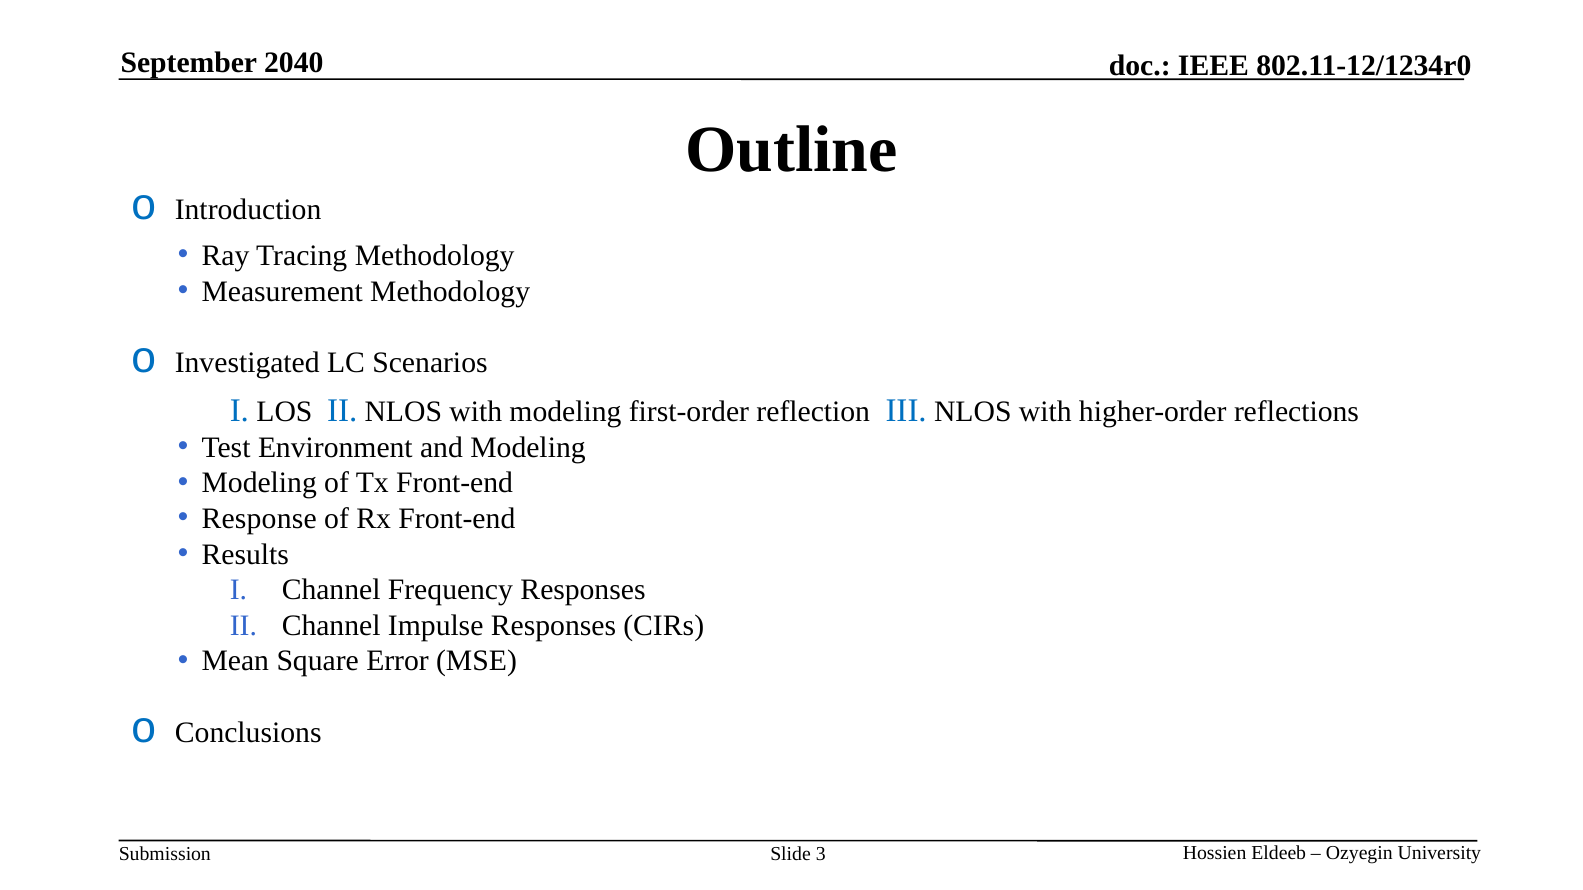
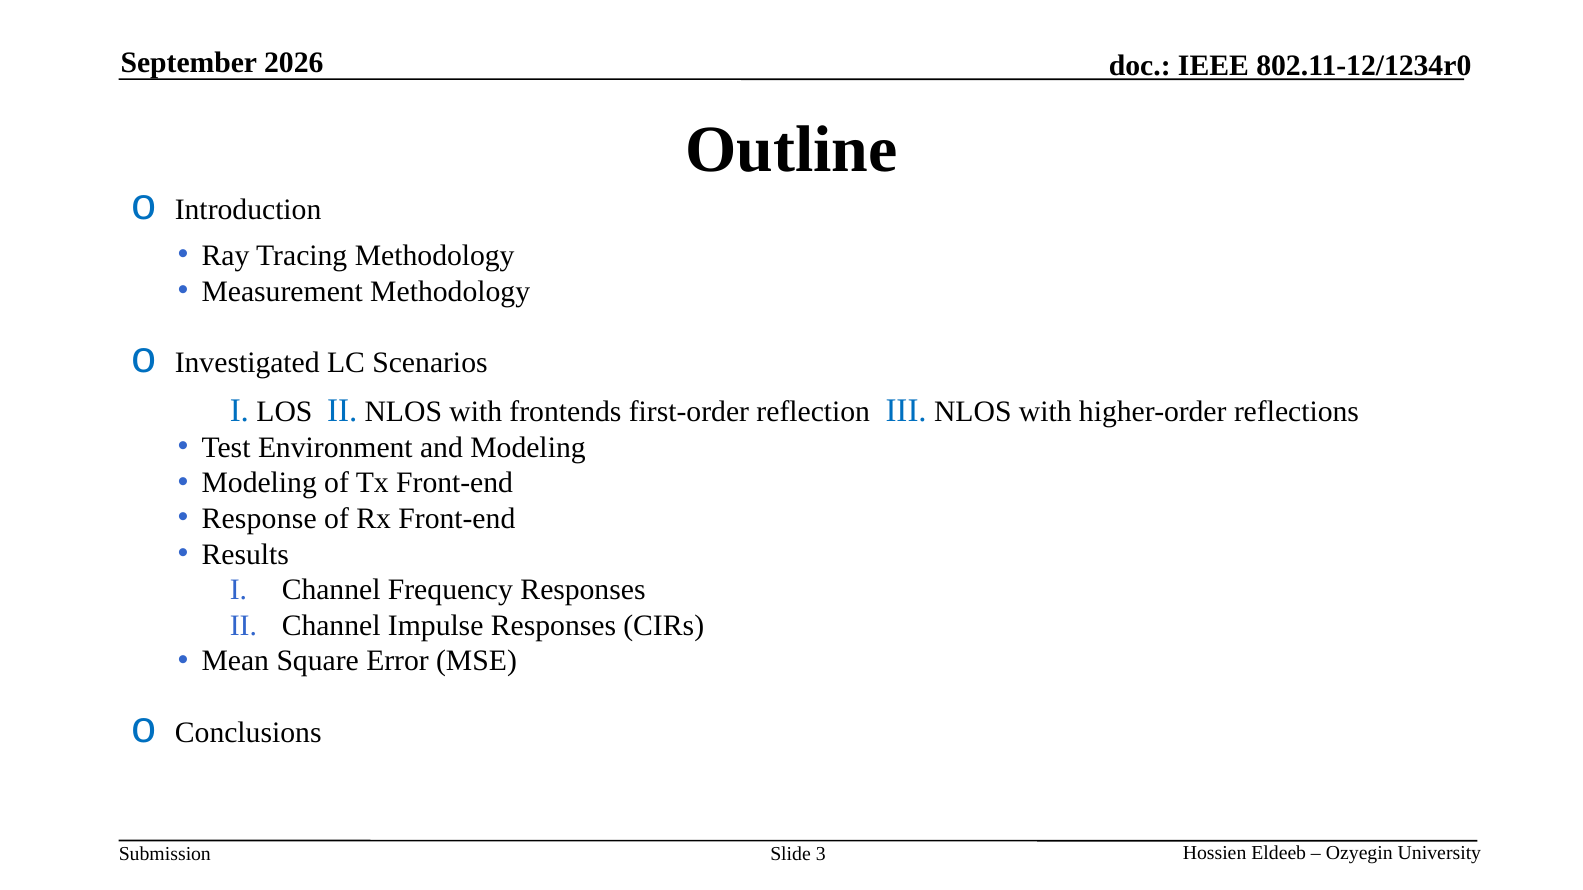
2040: 2040 -> 2026
with modeling: modeling -> frontends
